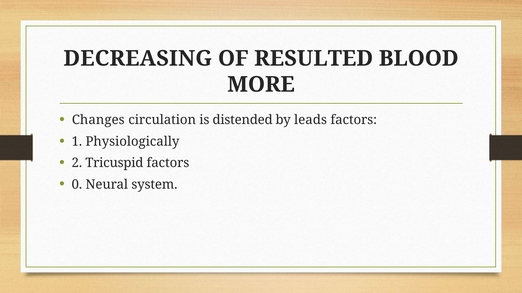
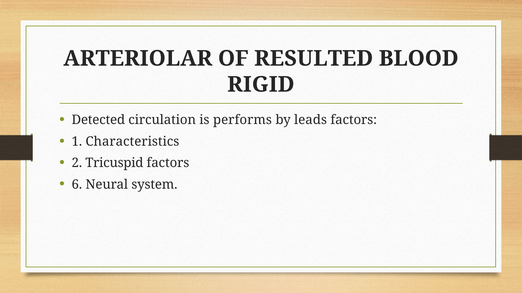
DECREASING: DECREASING -> ARTERIOLAR
MORE: MORE -> RIGID
Changes: Changes -> Detected
distended: distended -> performs
Physiologically: Physiologically -> Characteristics
0: 0 -> 6
